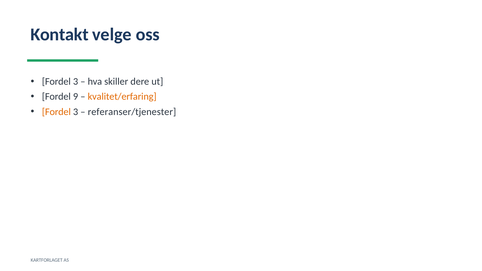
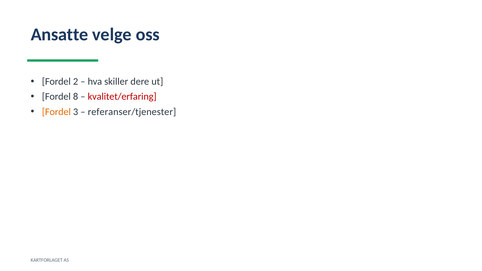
Kontakt: Kontakt -> Ansatte
3 at (76, 82): 3 -> 2
9: 9 -> 8
kvalitet/erfaring colour: orange -> red
